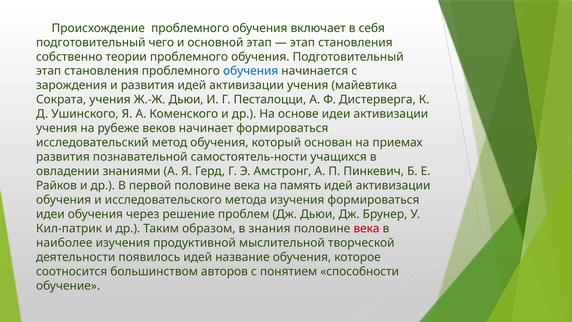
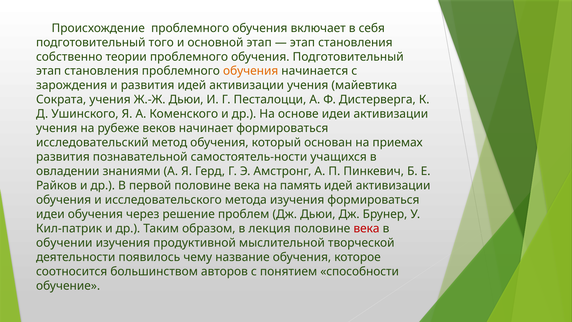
чего: чего -> того
обучения at (251, 71) colour: blue -> orange
знания: знания -> лекция
наиболее: наиболее -> обучении
появилось идей: идей -> чему
